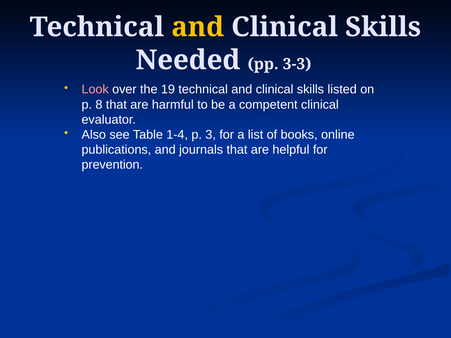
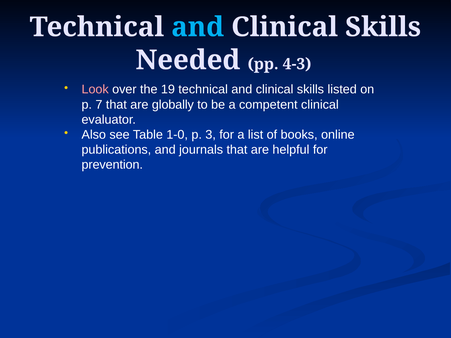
and at (198, 27) colour: yellow -> light blue
3-3: 3-3 -> 4-3
8: 8 -> 7
harmful: harmful -> globally
1-4: 1-4 -> 1-0
